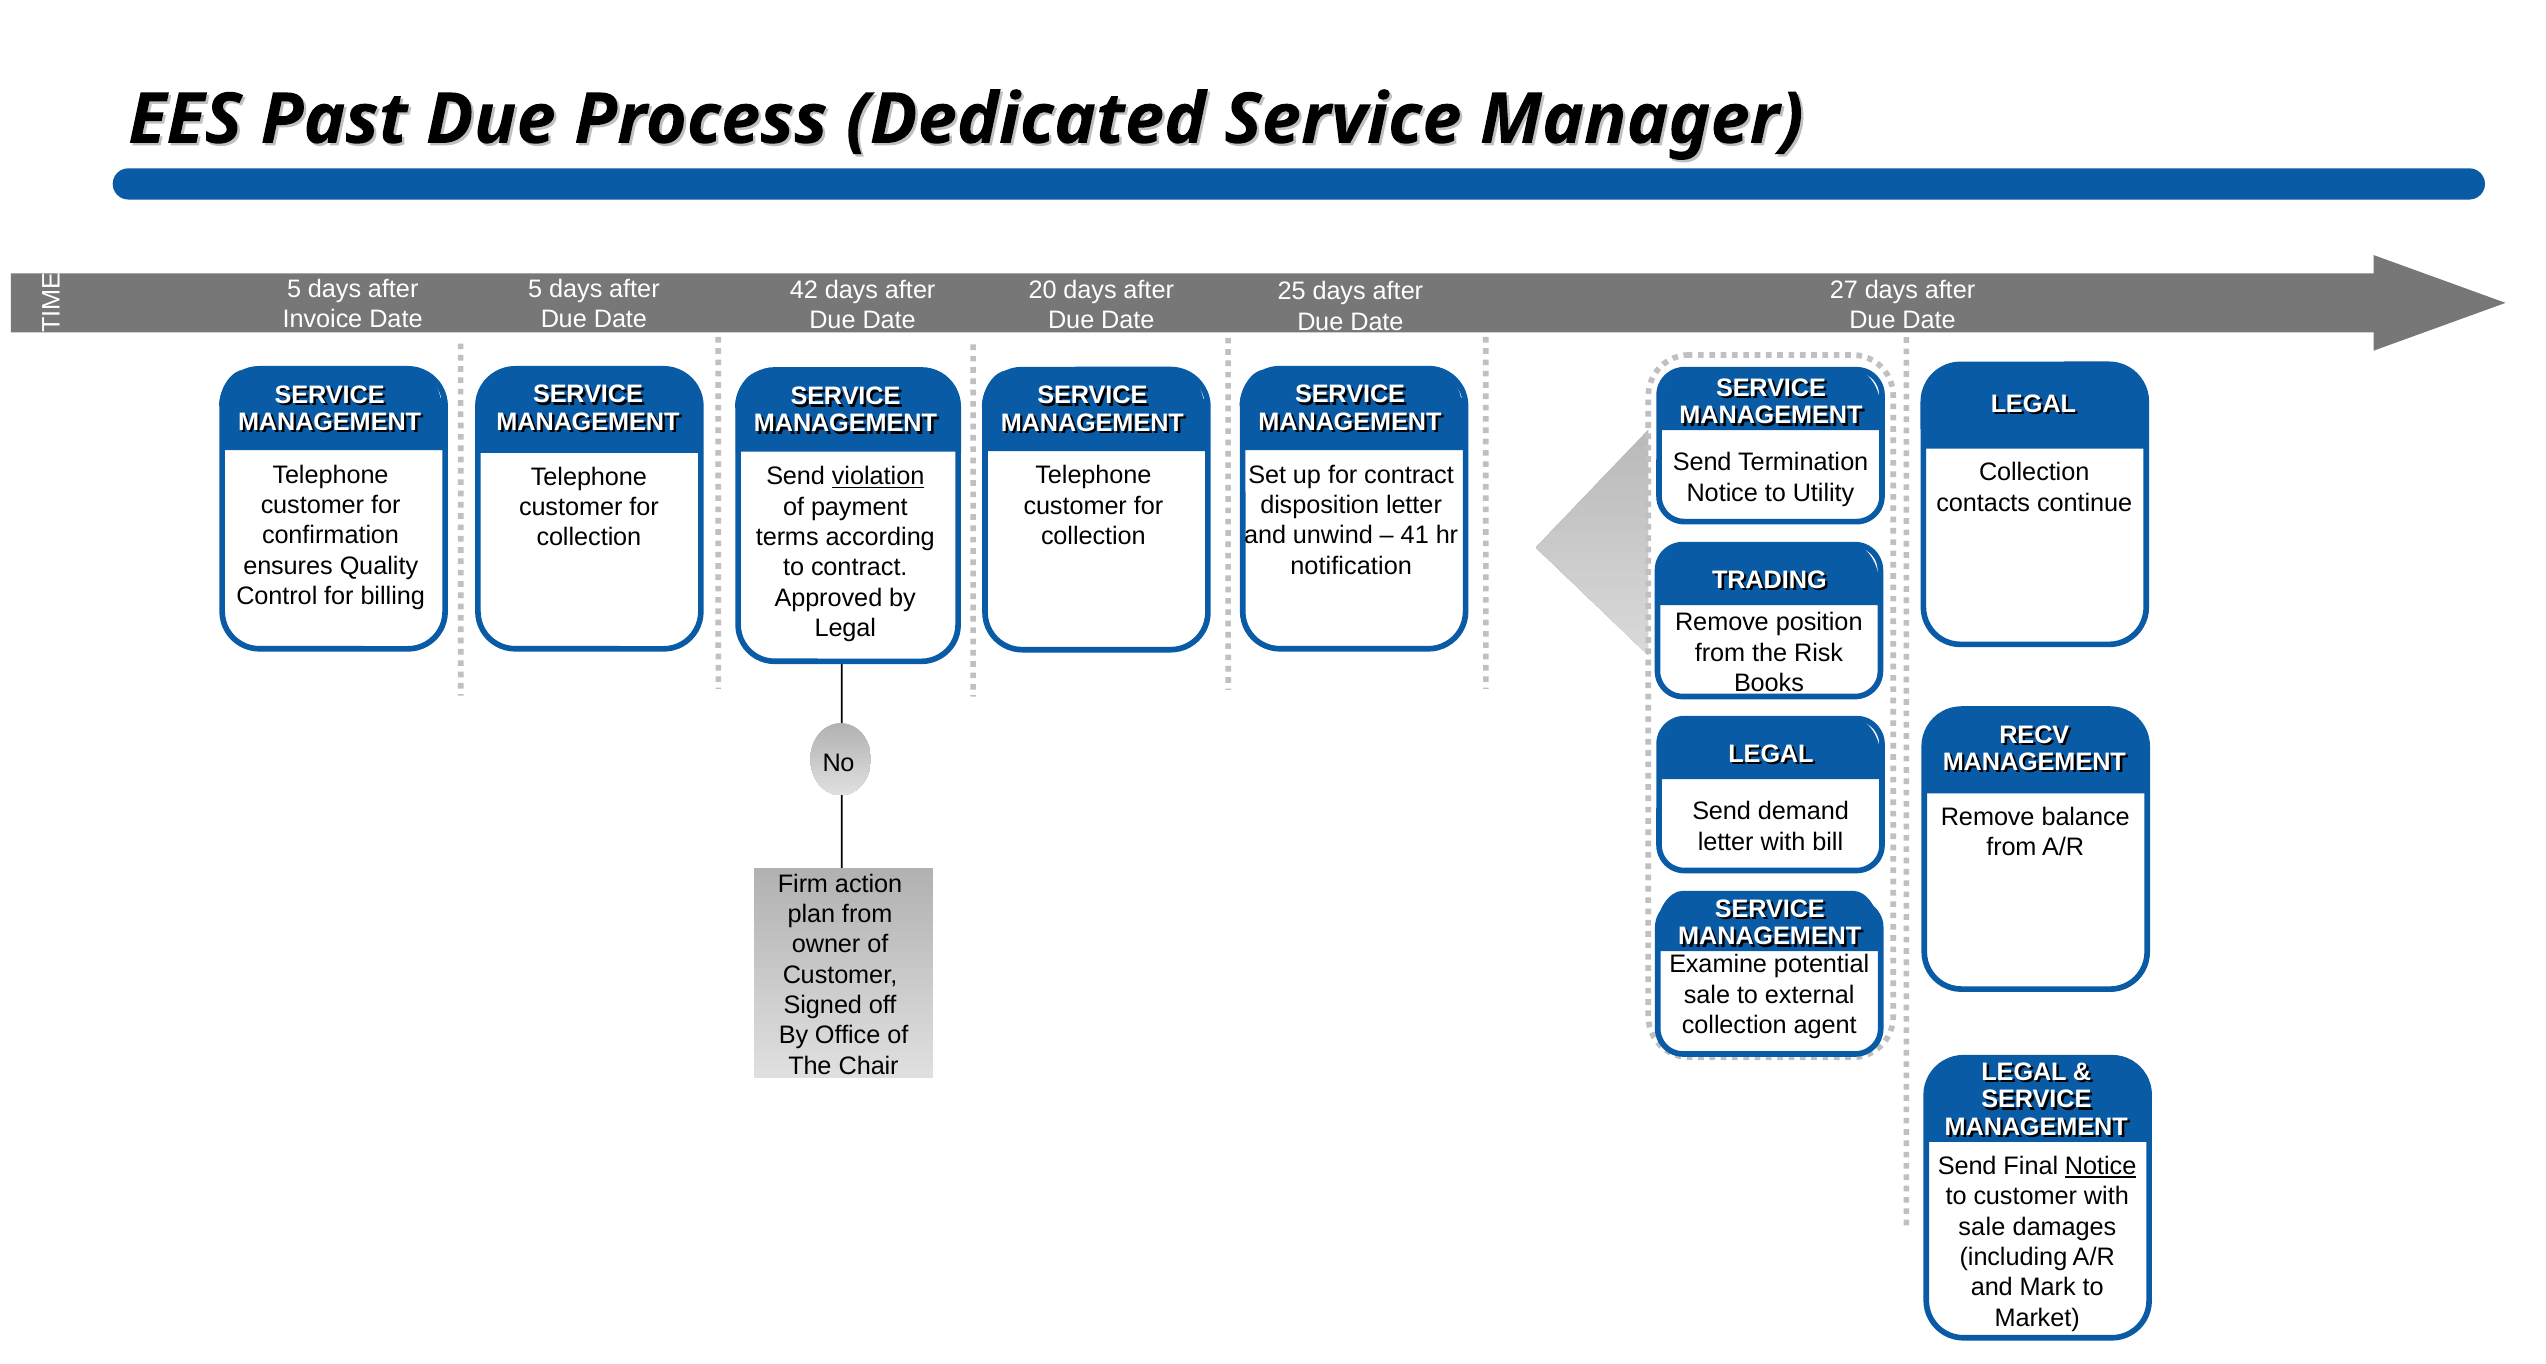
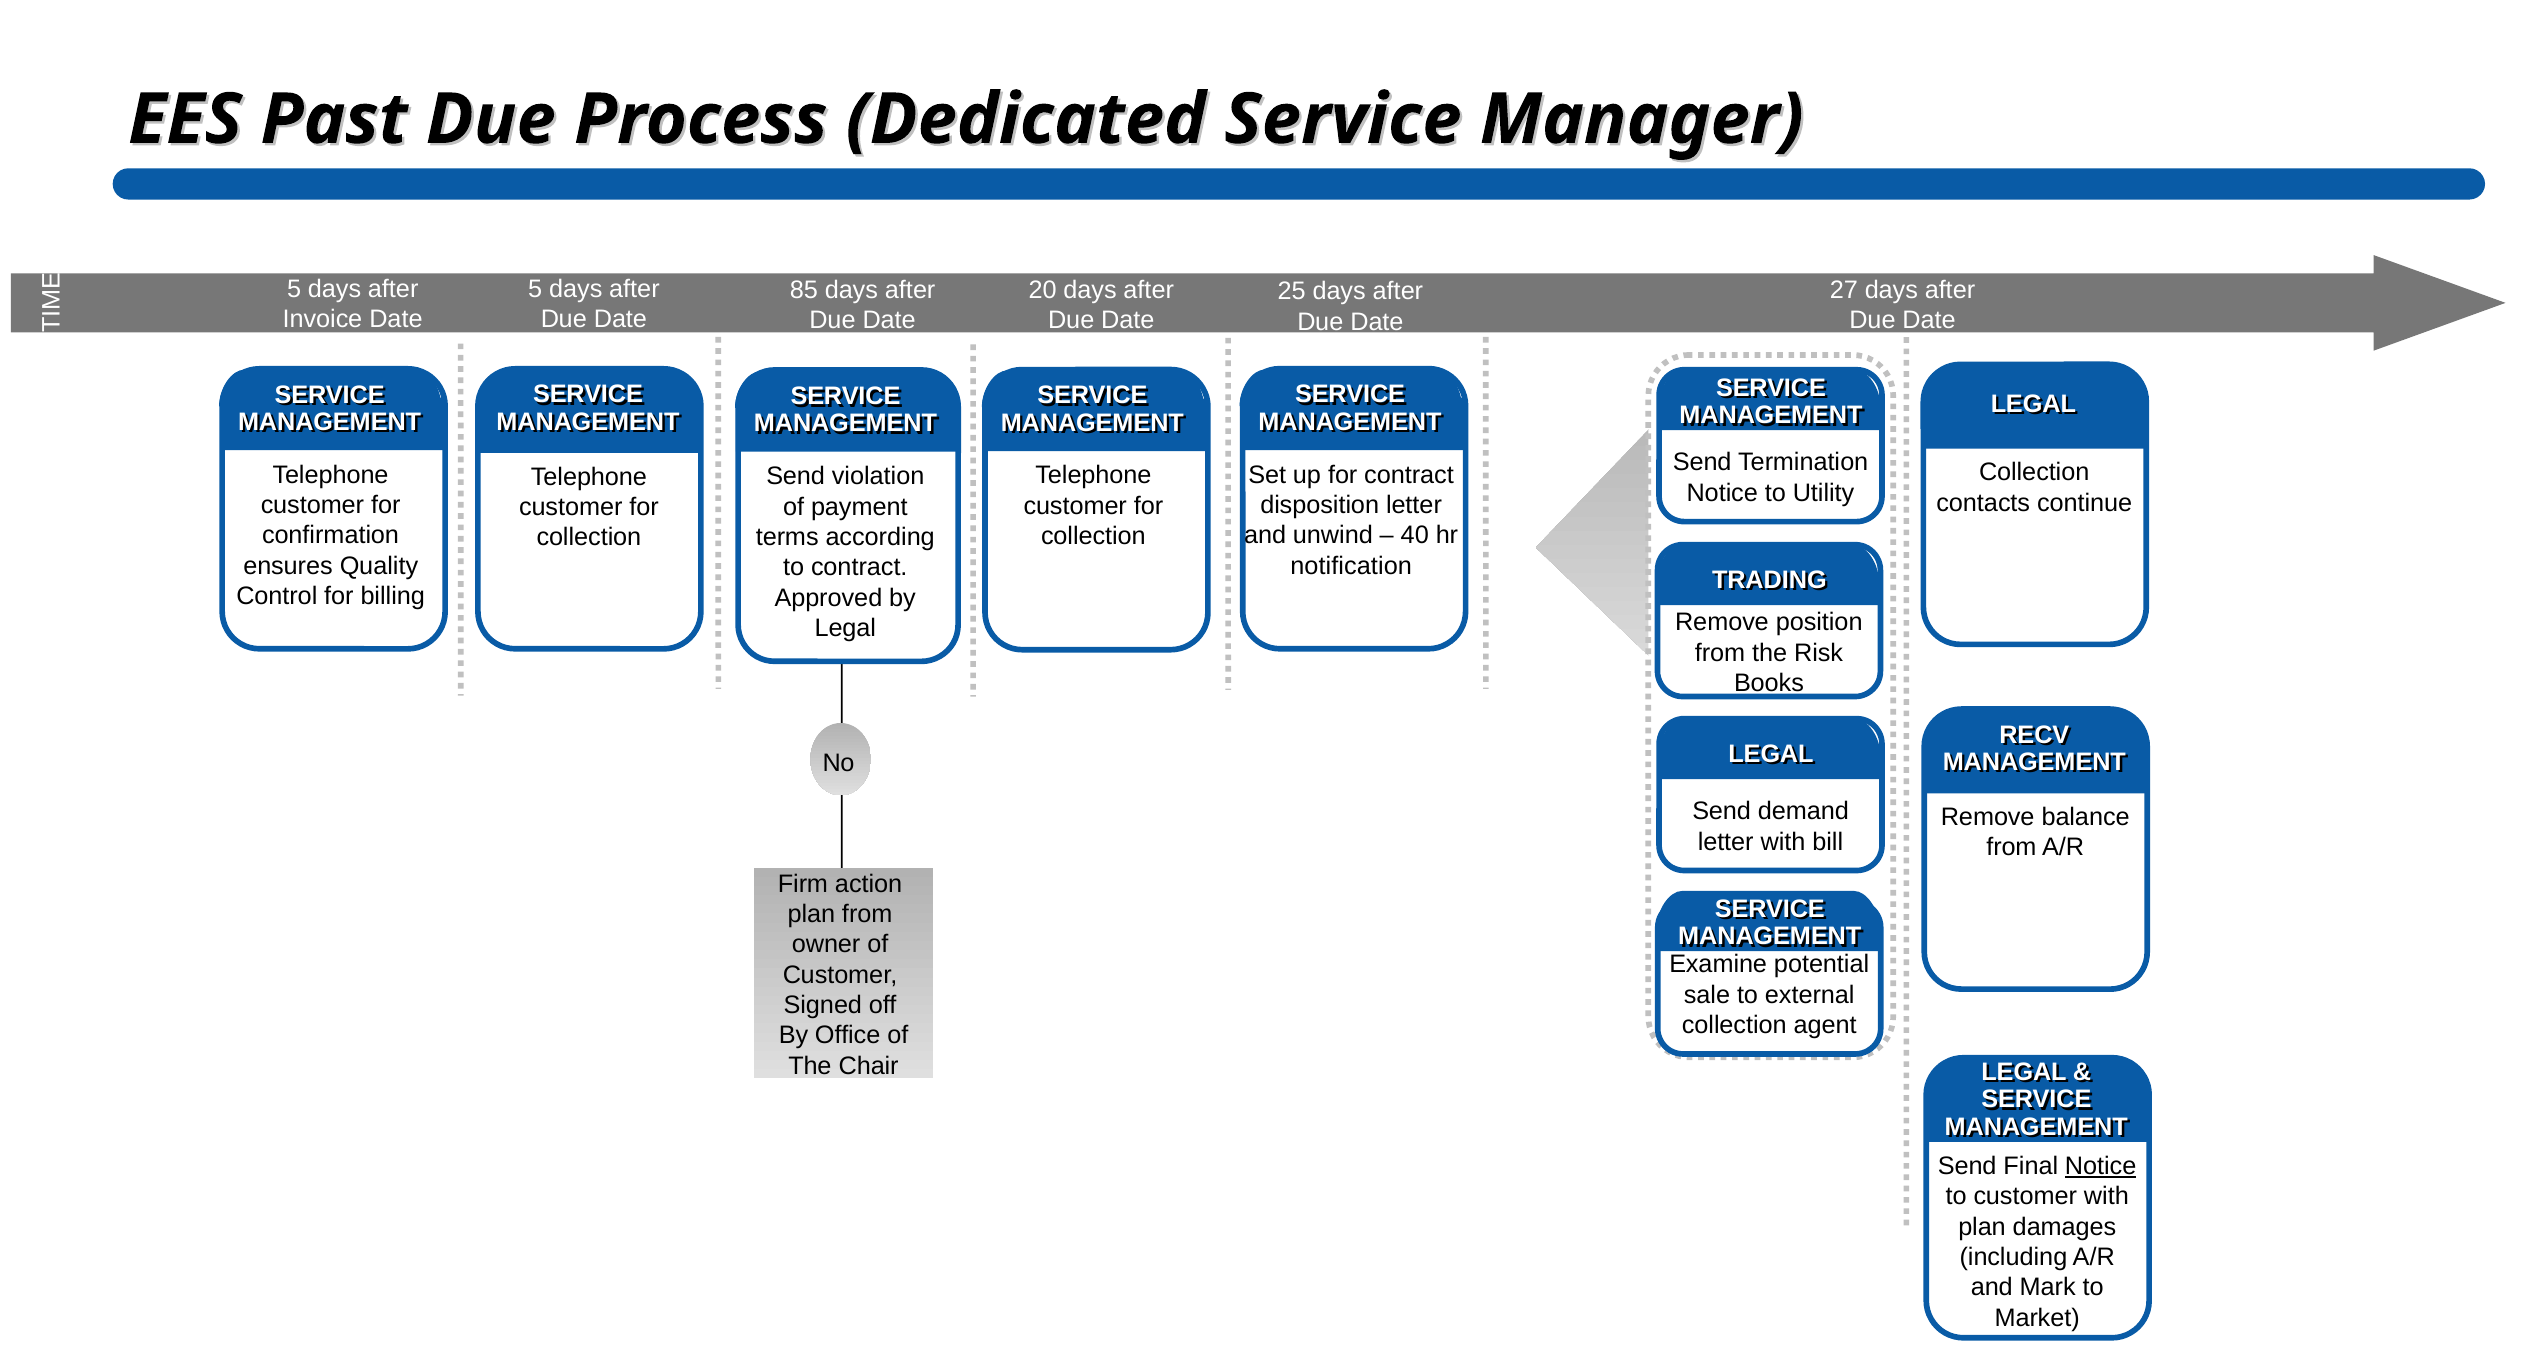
42: 42 -> 85
violation underline: present -> none
41: 41 -> 40
sale at (1982, 1227): sale -> plan
